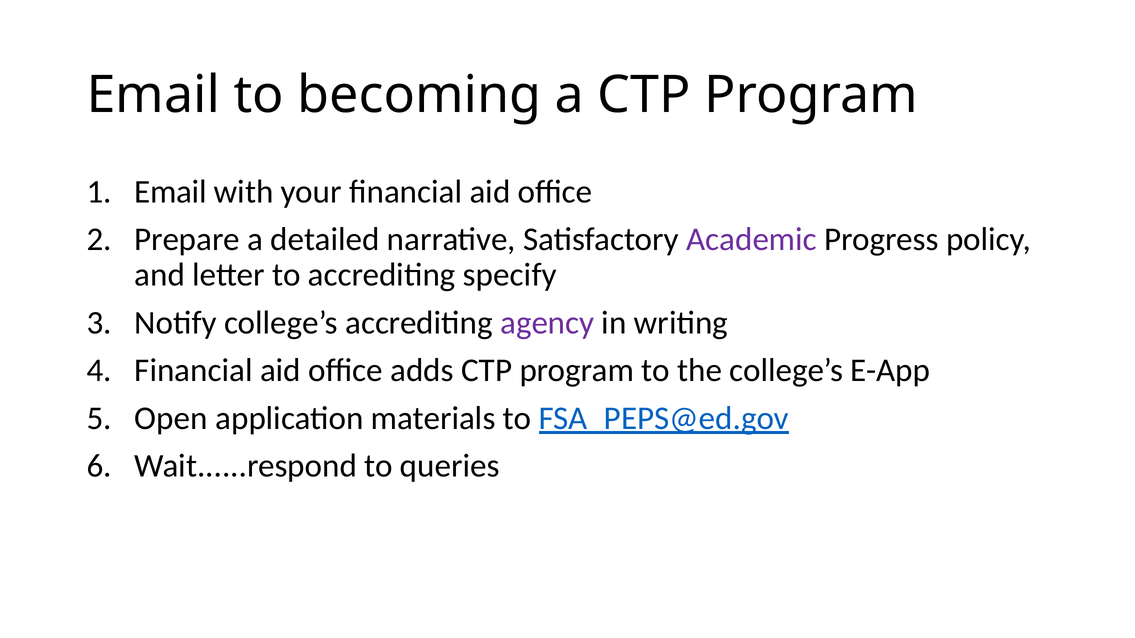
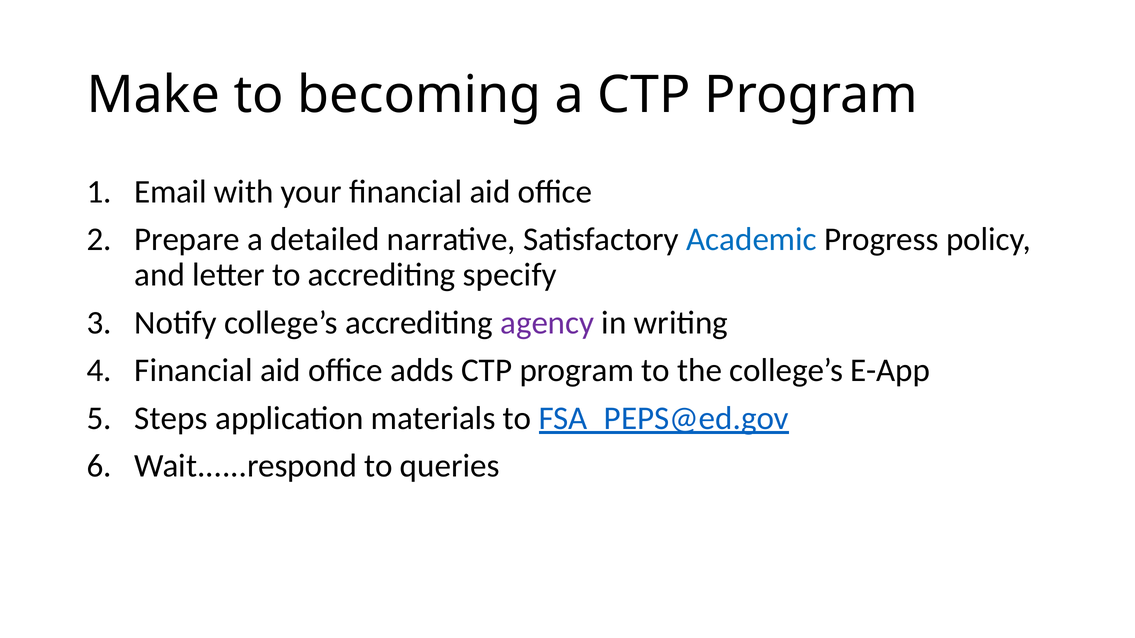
Email at (153, 95): Email -> Make
Academic colour: purple -> blue
Open: Open -> Steps
